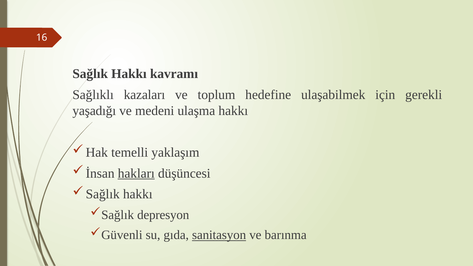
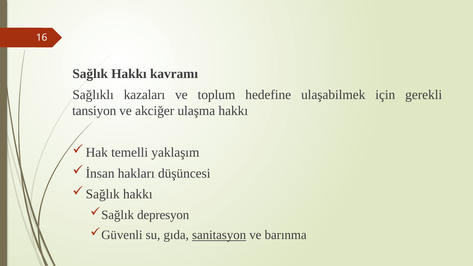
yaşadığı: yaşadığı -> tansiyon
medeni: medeni -> akciğer
hakları underline: present -> none
